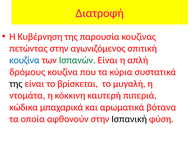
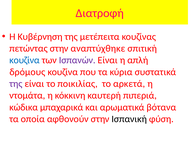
παρουσία: παρουσία -> μετέπειτα
αγωνιζόμενος: αγωνιζόμενος -> αναπτύχθηκε
Ισπανών colour: green -> purple
της at (16, 84) colour: black -> purple
βρίσκεται: βρίσκεται -> ποικιλίας
μυγαλή: μυγαλή -> αρκετά
